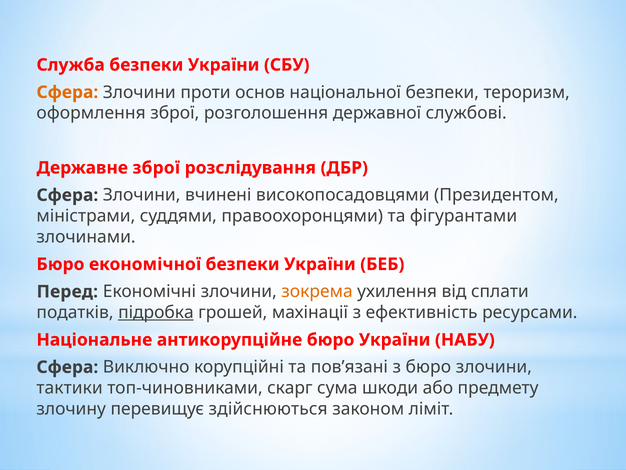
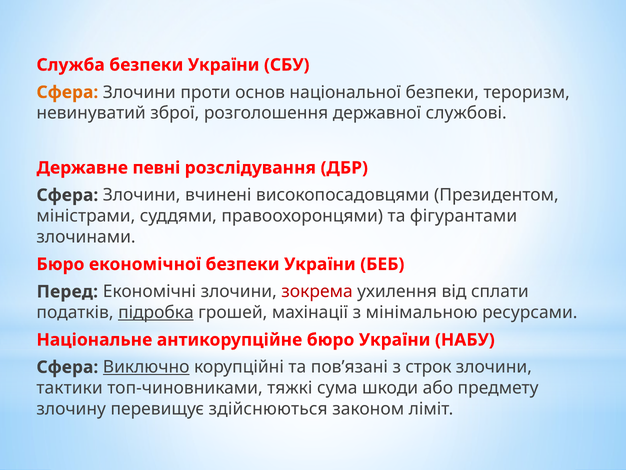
оформлення: оформлення -> невинуватий
Державне зброї: зброї -> певні
зокрема colour: orange -> red
ефективність: ефективність -> мінімальною
Виключно underline: none -> present
з бюро: бюро -> строк
скарг: скарг -> тяжкі
